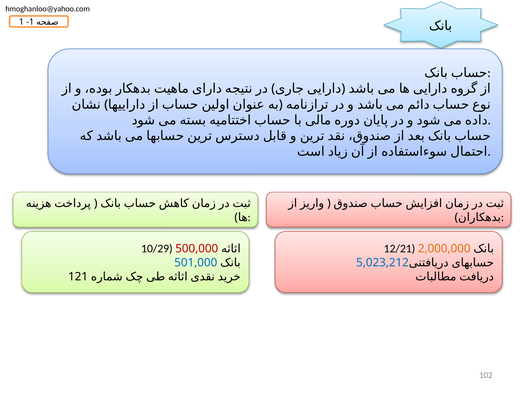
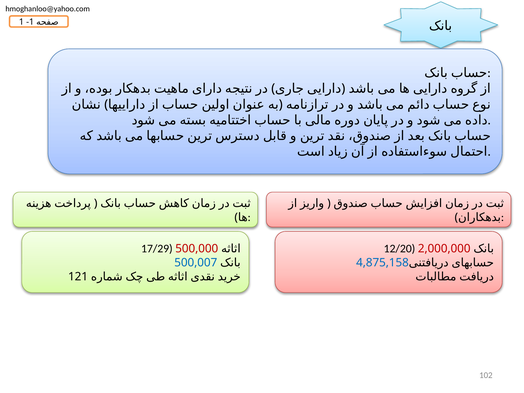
10/29: 10/29 -> 17/29
12/21: 12/21 -> 12/20
2,000,000 colour: orange -> red
501,000: 501,000 -> 500,007
5,023,212: 5,023,212 -> 4,875,158
